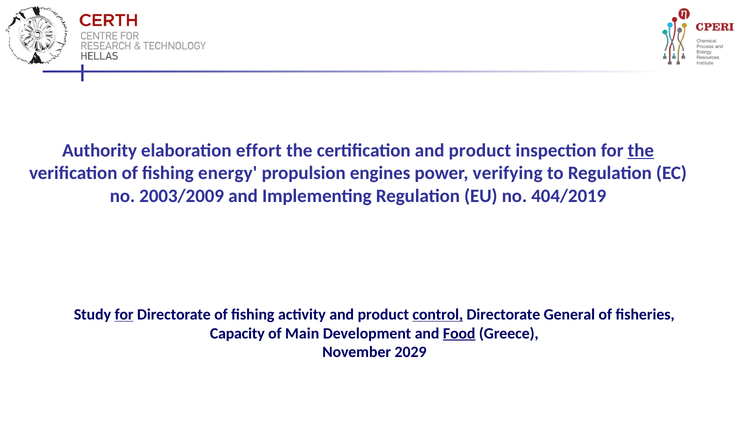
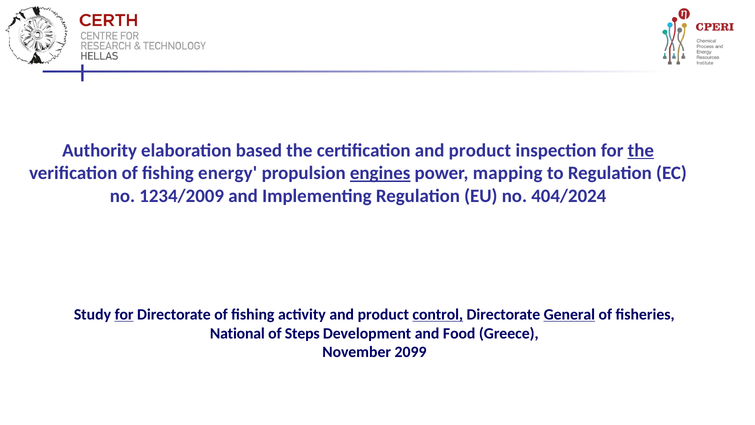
effort: effort -> based
engines underline: none -> present
verifying: verifying -> mapping
2003/2009: 2003/2009 -> 1234/2009
404/2019: 404/2019 -> 404/2024
General underline: none -> present
Capacity: Capacity -> National
Main: Main -> Steps
Food underline: present -> none
2029: 2029 -> 2099
